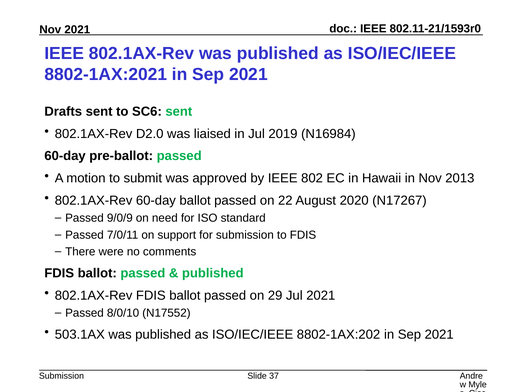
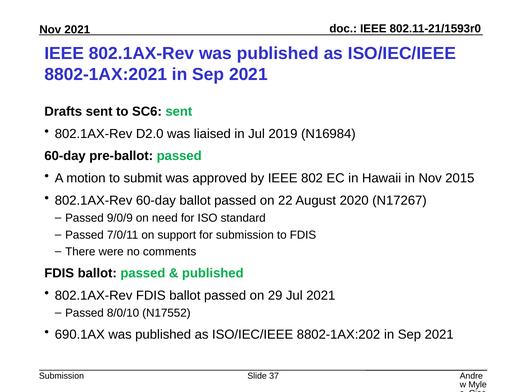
2013: 2013 -> 2015
503.1AX: 503.1AX -> 690.1AX
